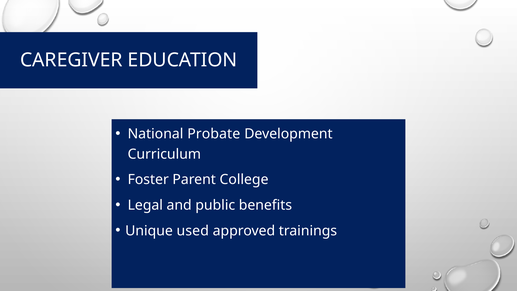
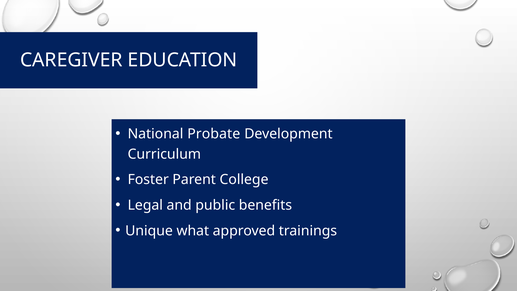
used: used -> what
